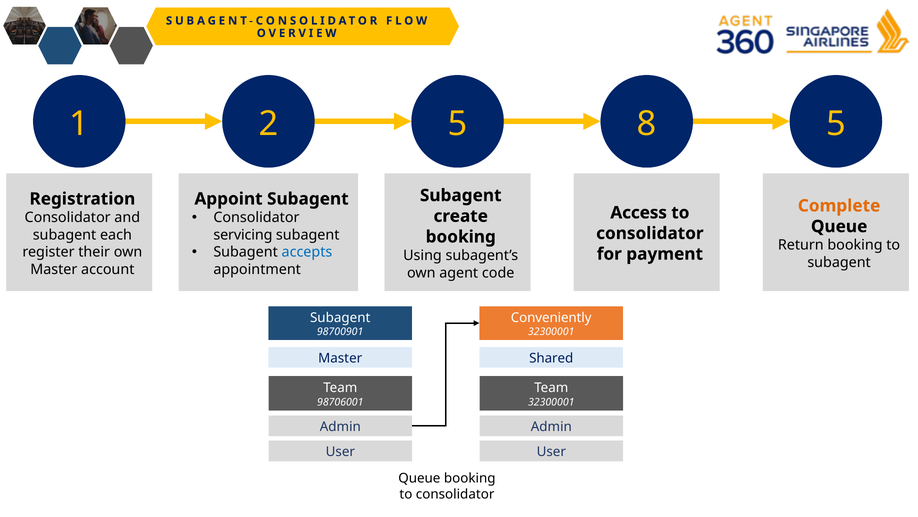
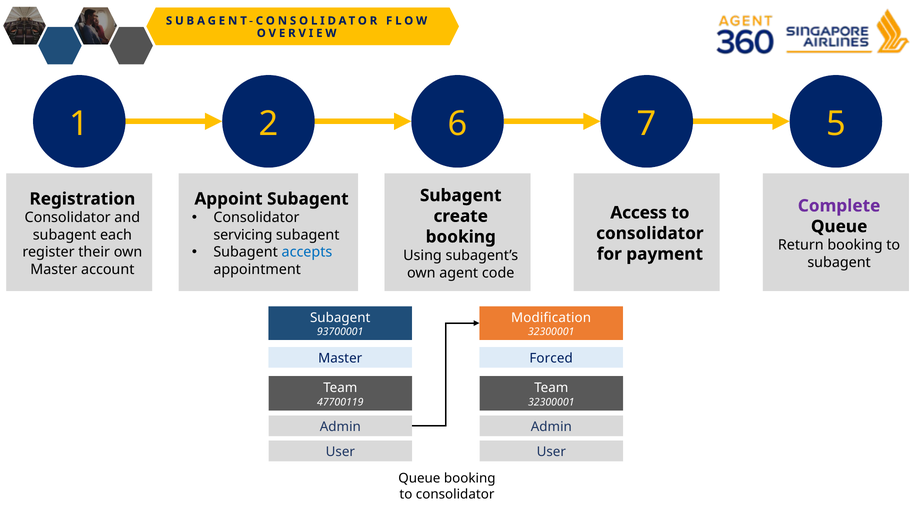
1 5: 5 -> 6
8: 8 -> 7
Complete colour: orange -> purple
Conveniently: Conveniently -> Modification
98700901: 98700901 -> 93700001
Shared: Shared -> Forced
98706001: 98706001 -> 47700119
